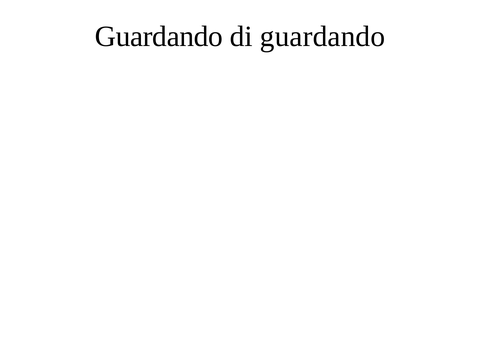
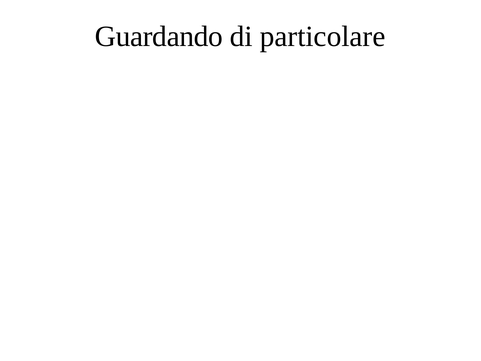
di guardando: guardando -> particolare
